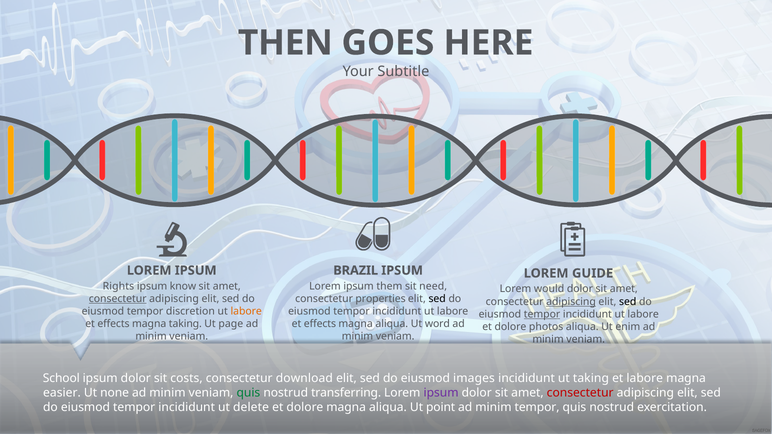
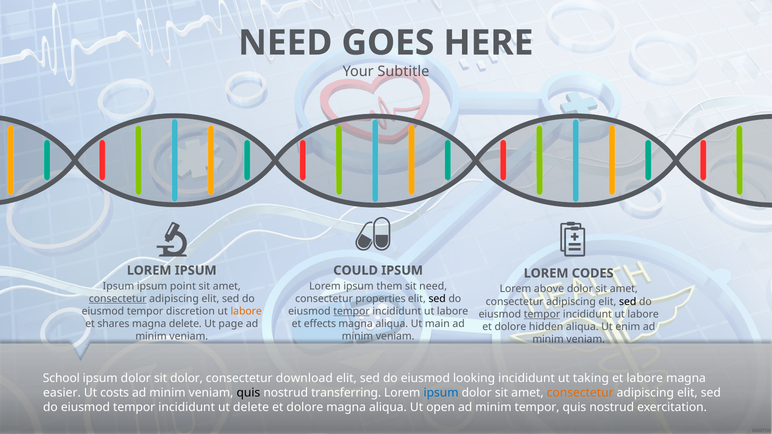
THEN at (285, 43): THEN -> NEED
BRAZIL: BRAZIL -> COULD
GUIDE: GUIDE -> CODES
Rights at (118, 286): Rights -> Ipsum
know: know -> point
would: would -> above
adipiscing at (571, 302) underline: present -> none
tempor at (352, 312) underline: none -> present
effects at (113, 324): effects -> shares
magna taking: taking -> delete
word: word -> main
photos: photos -> hidden
sit costs: costs -> dolor
images: images -> looking
none: none -> costs
quis at (248, 393) colour: green -> black
ipsum at (441, 393) colour: purple -> blue
consectetur at (580, 393) colour: red -> orange
point: point -> open
